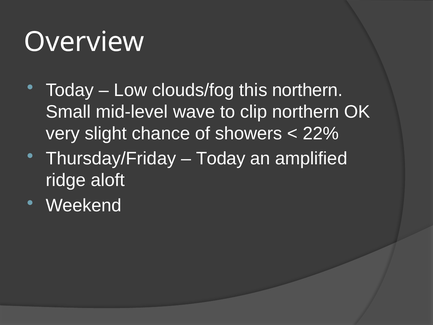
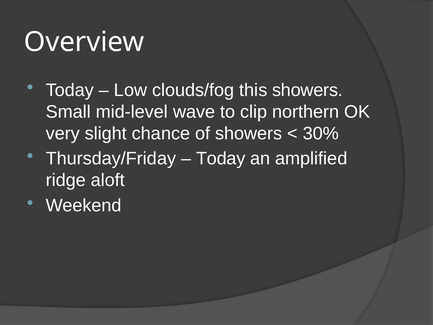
this northern: northern -> showers
22%: 22% -> 30%
